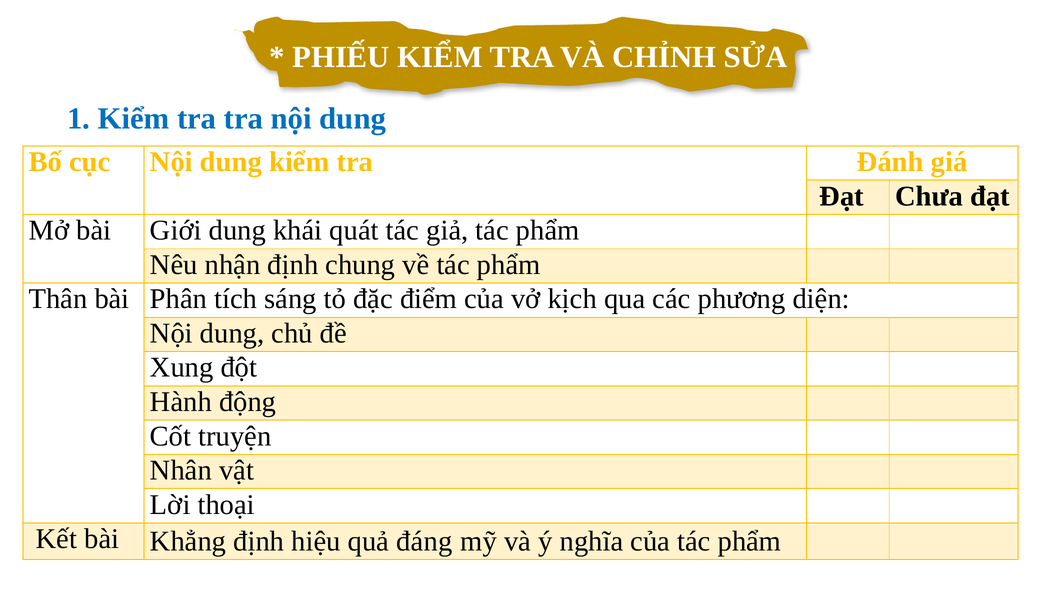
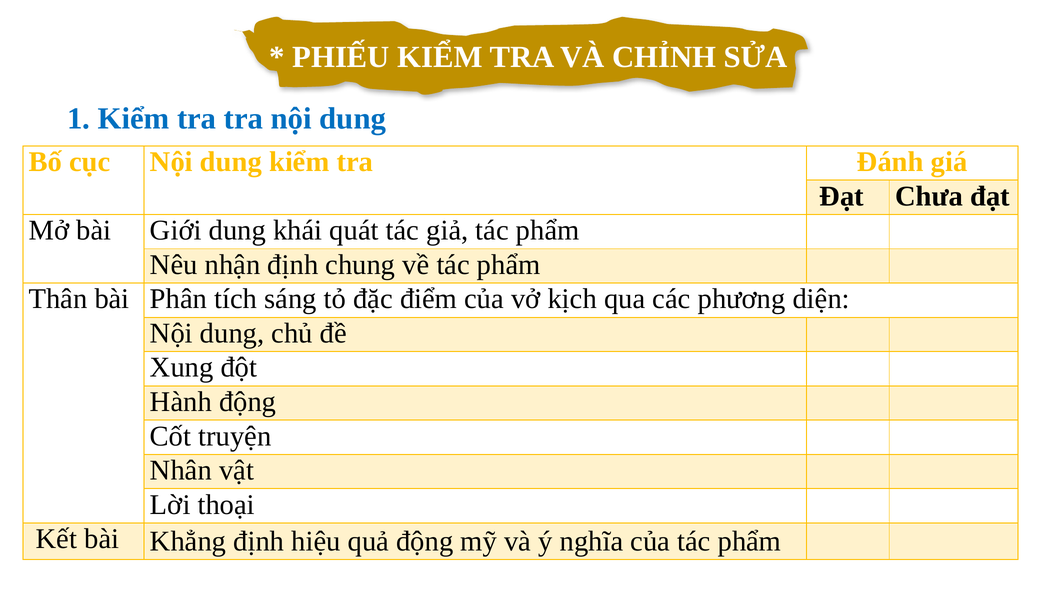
quả đáng: đáng -> động
